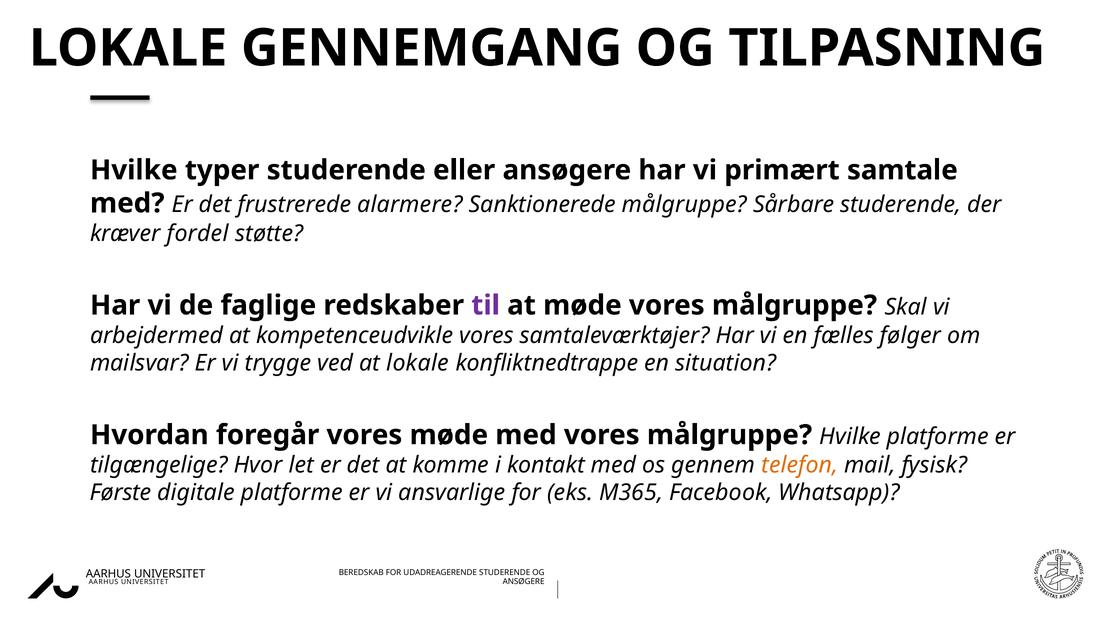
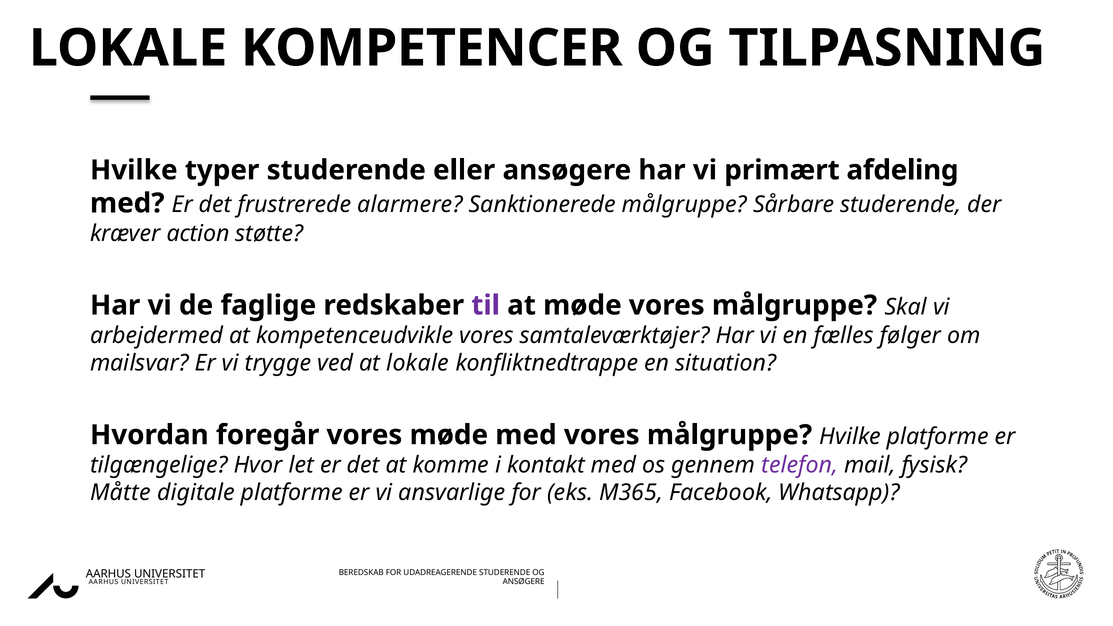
GENNEMGANG: GENNEMGANG -> KOMPETENCER
samtale: samtale -> afdeling
fordel: fordel -> action
telefon colour: orange -> purple
Første: Første -> Måtte
